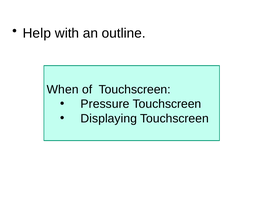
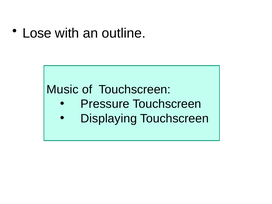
Help: Help -> Lose
When: When -> Music
